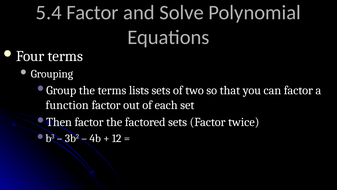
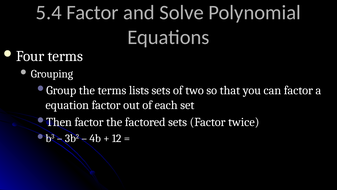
function: function -> equation
